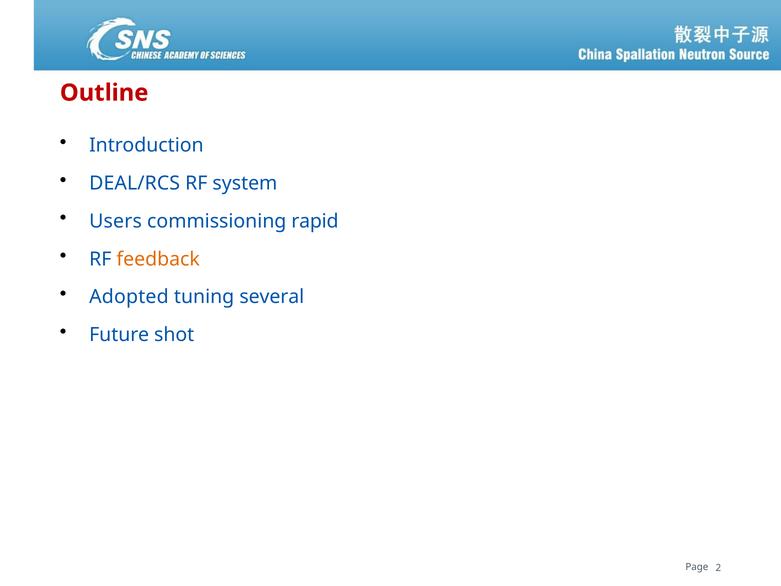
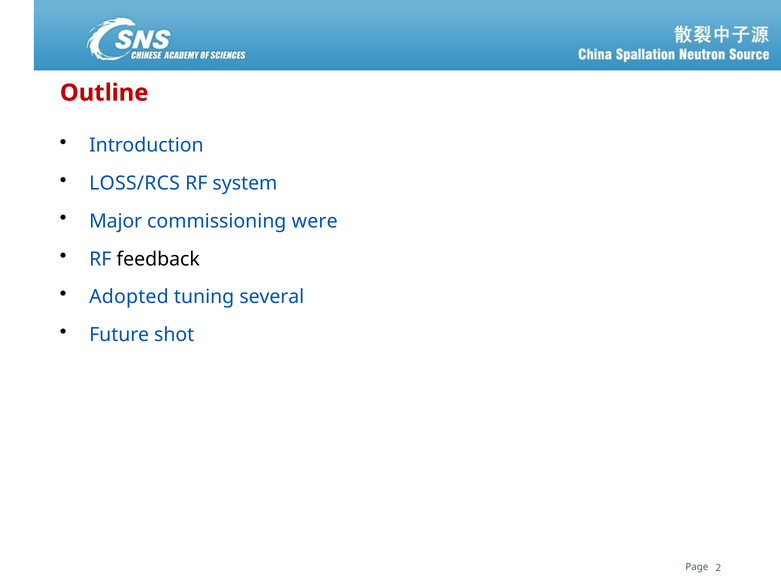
DEAL/RCS: DEAL/RCS -> LOSS/RCS
Users: Users -> Major
rapid: rapid -> were
feedback colour: orange -> black
